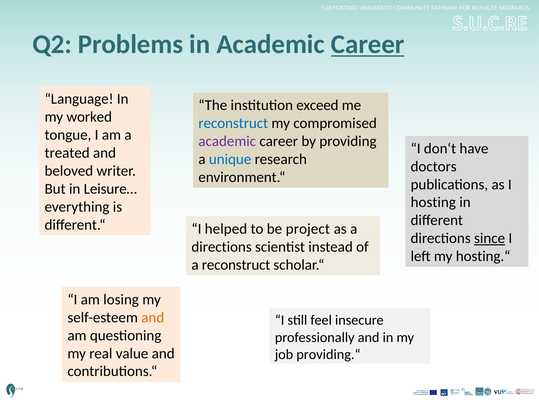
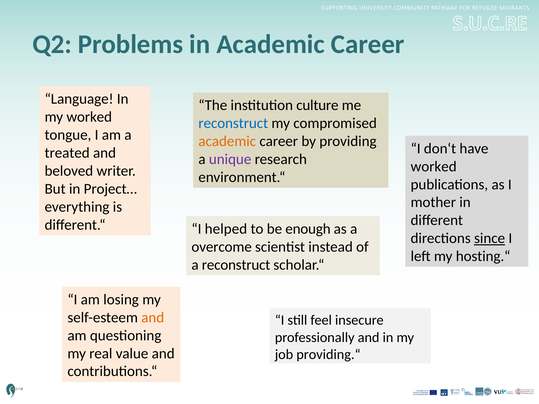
Career at (368, 44) underline: present -> none
exceed: exceed -> culture
academic at (227, 141) colour: purple -> orange
unique colour: blue -> purple
doctors at (434, 167): doctors -> worked
Leisure…: Leisure… -> Project…
hosting: hosting -> mother
project: project -> enough
directions at (222, 247): directions -> overcome
